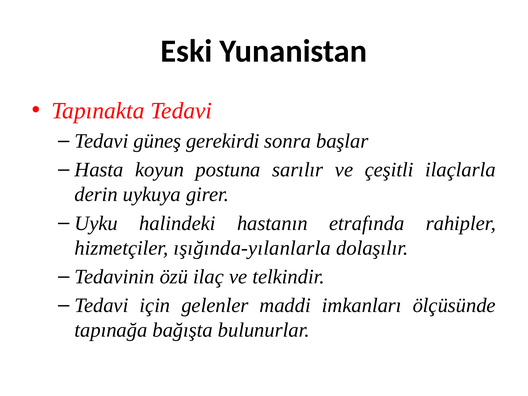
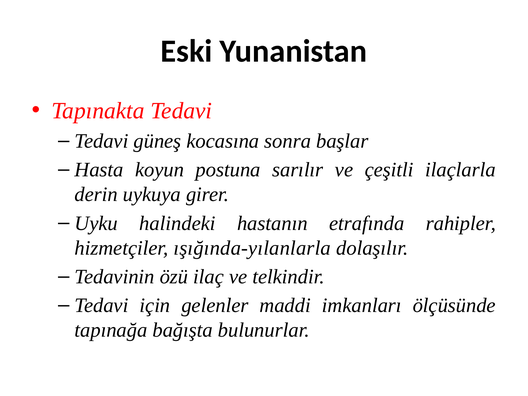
gerekirdi: gerekirdi -> kocasına
